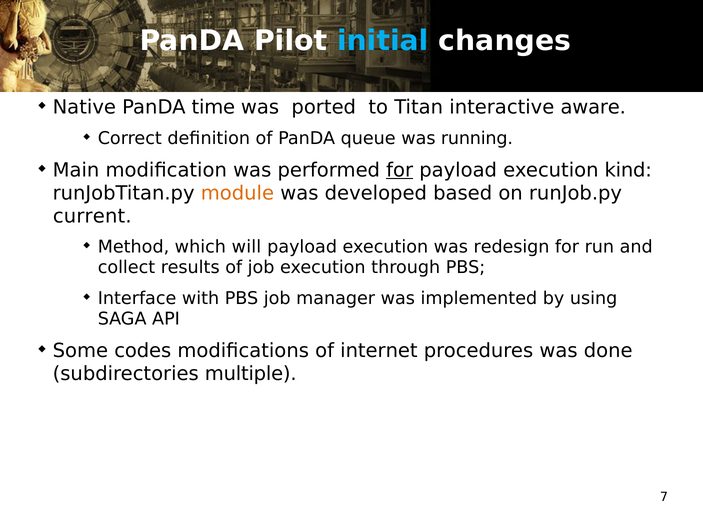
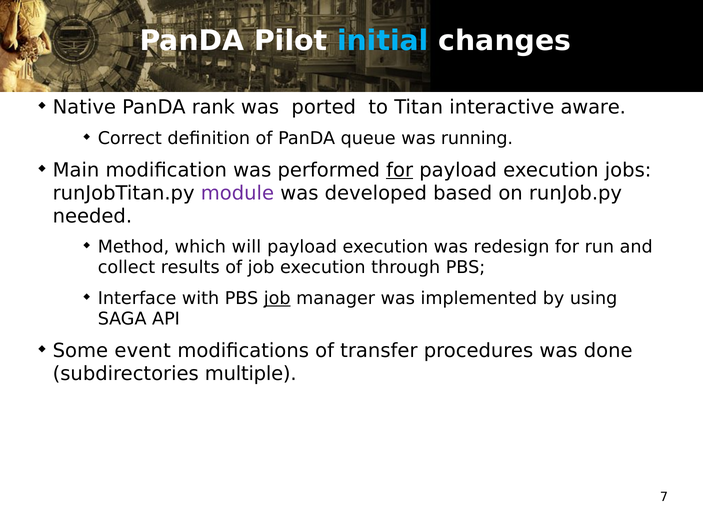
time: time -> rank
kind: kind -> jobs
module colour: orange -> purple
current: current -> needed
job at (277, 298) underline: none -> present
codes: codes -> event
internet: internet -> transfer
